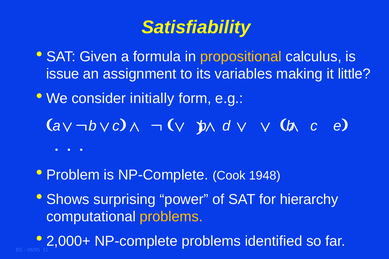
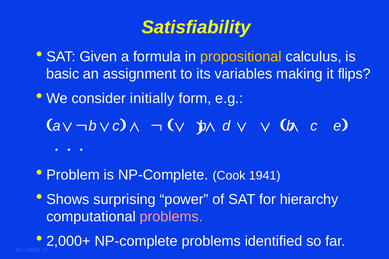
issue: issue -> basic
little: little -> flips
1948: 1948 -> 1941
problems at (171, 217) colour: yellow -> pink
